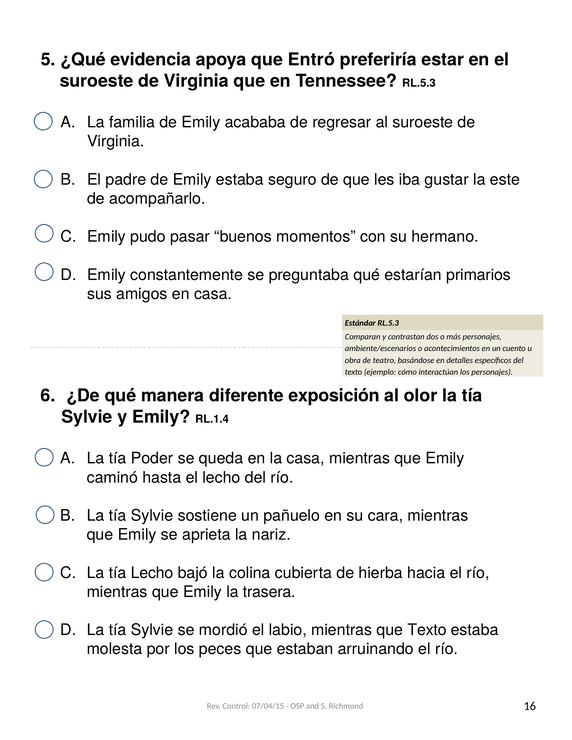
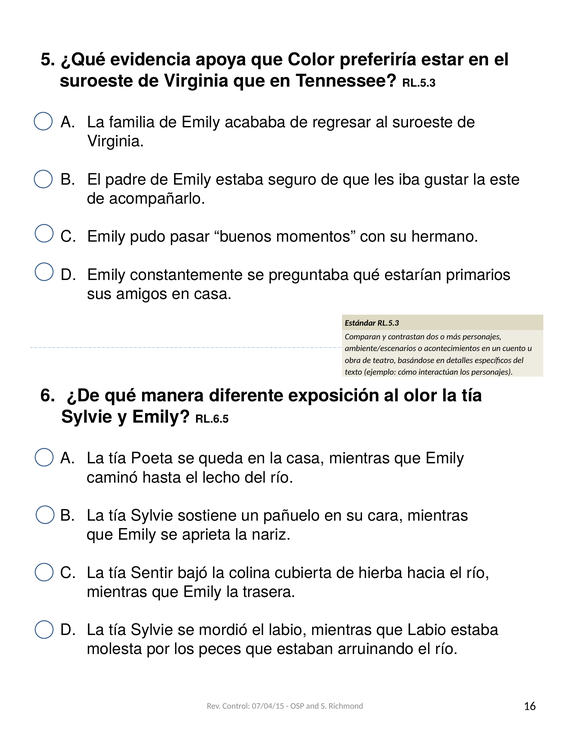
Entró: Entró -> Color
RL.1.4: RL.1.4 -> RL.6.5
Poder: Poder -> Poeta
tía Lecho: Lecho -> Sentir
que Texto: Texto -> Labio
